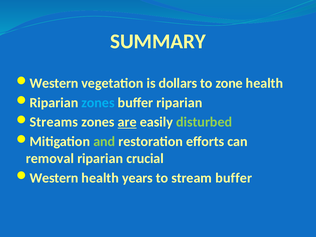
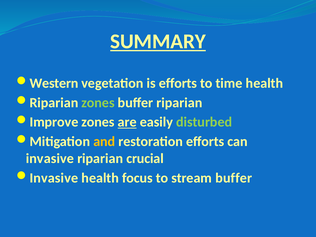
SUMMARY underline: none -> present
is dollars: dollars -> efforts
zone: zone -> time
zones at (98, 103) colour: light blue -> light green
Streams: Streams -> Improve
and colour: light green -> yellow
removal at (50, 158): removal -> invasive
Western at (54, 178): Western -> Invasive
years: years -> focus
